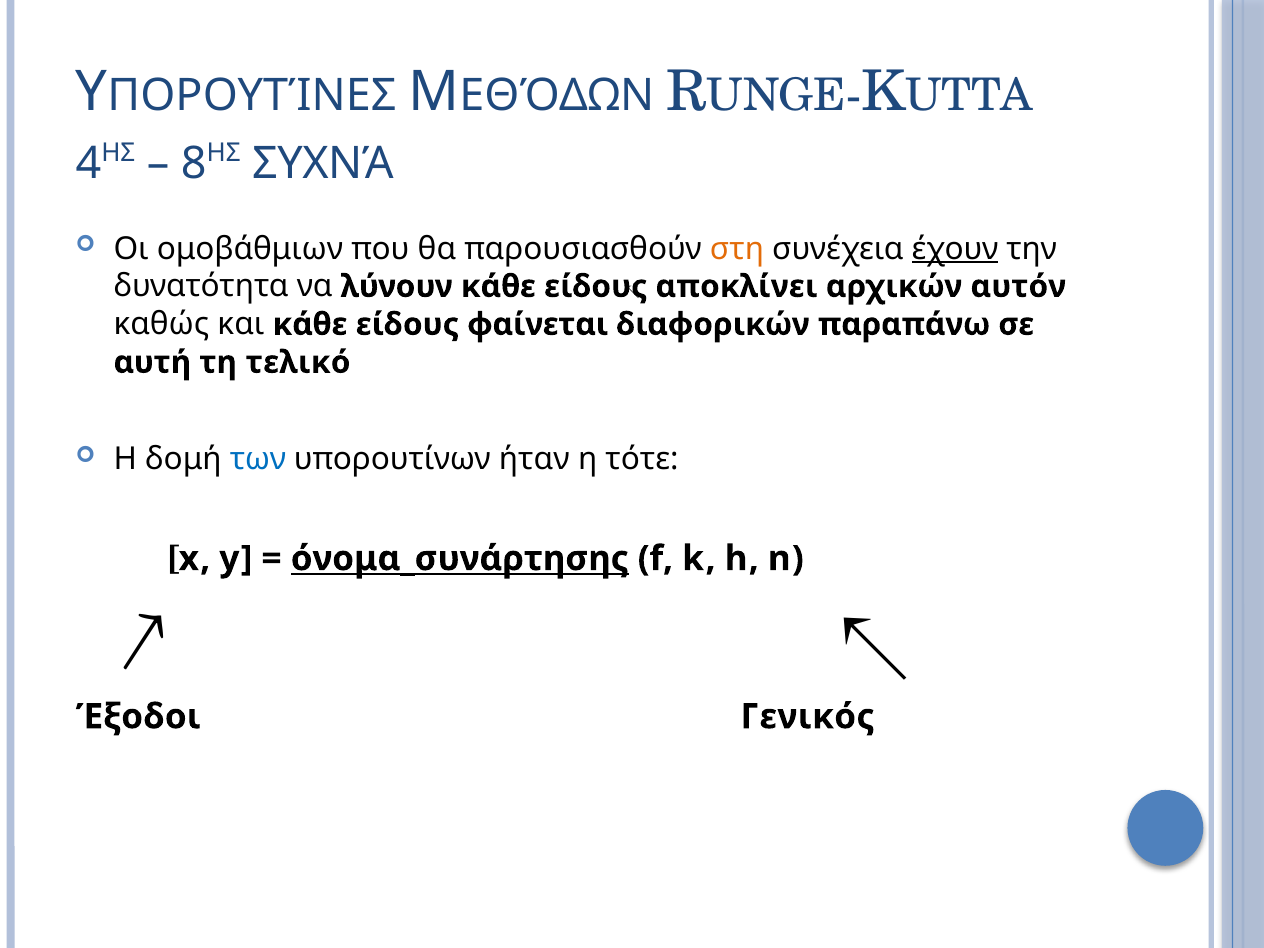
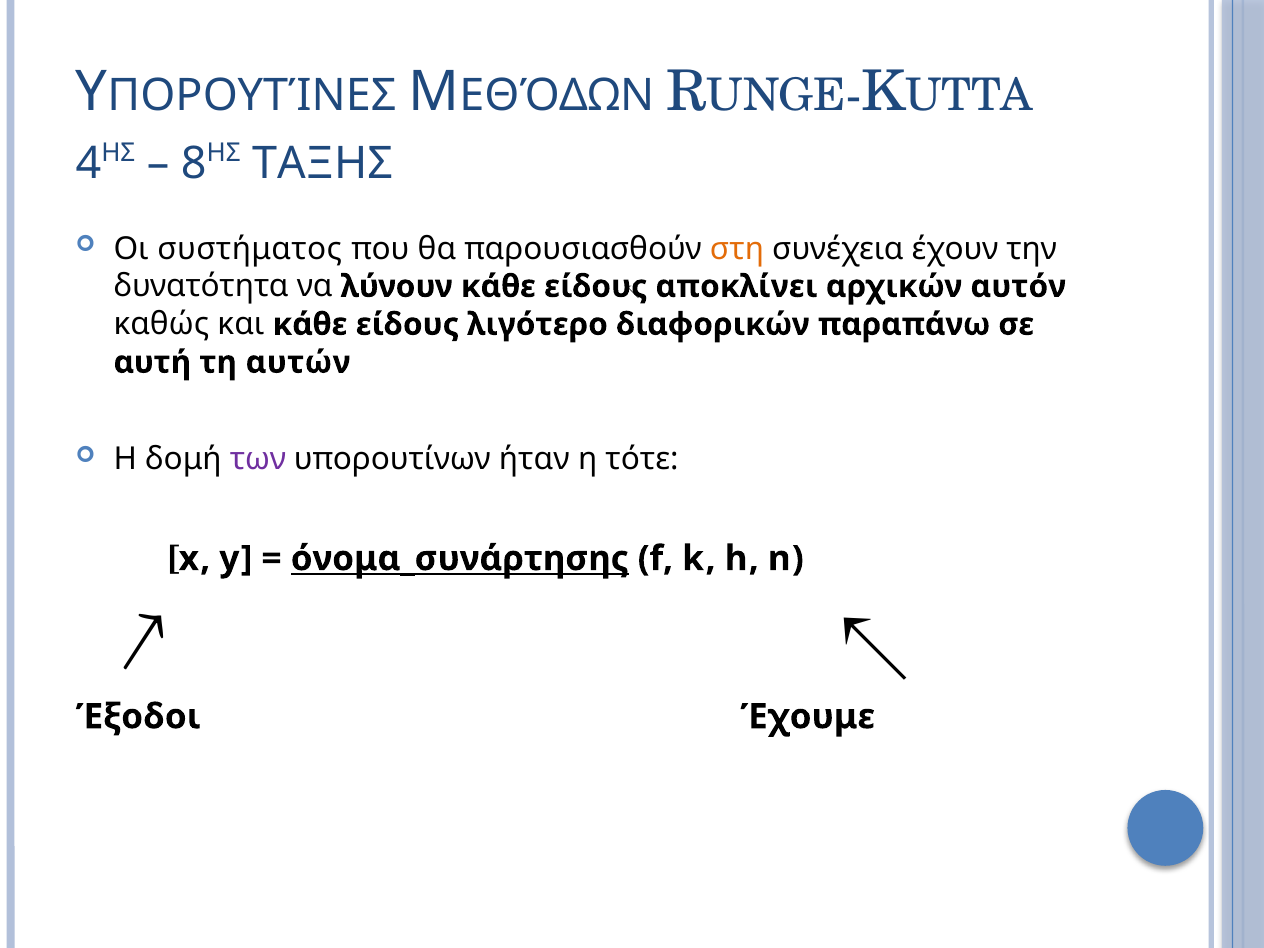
ΣΥΧΝΆ: ΣΥΧΝΆ -> ΤΑΞΗΣ
ομοβάθμιων: ομοβάθμιων -> συστήματος
έχουν underline: present -> none
φαίνεται: φαίνεται -> λιγότερο
τελικό: τελικό -> αυτών
των colour: blue -> purple
Γενικός: Γενικός -> Έχουμε
